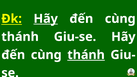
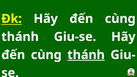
Hãy at (46, 19) underline: present -> none
